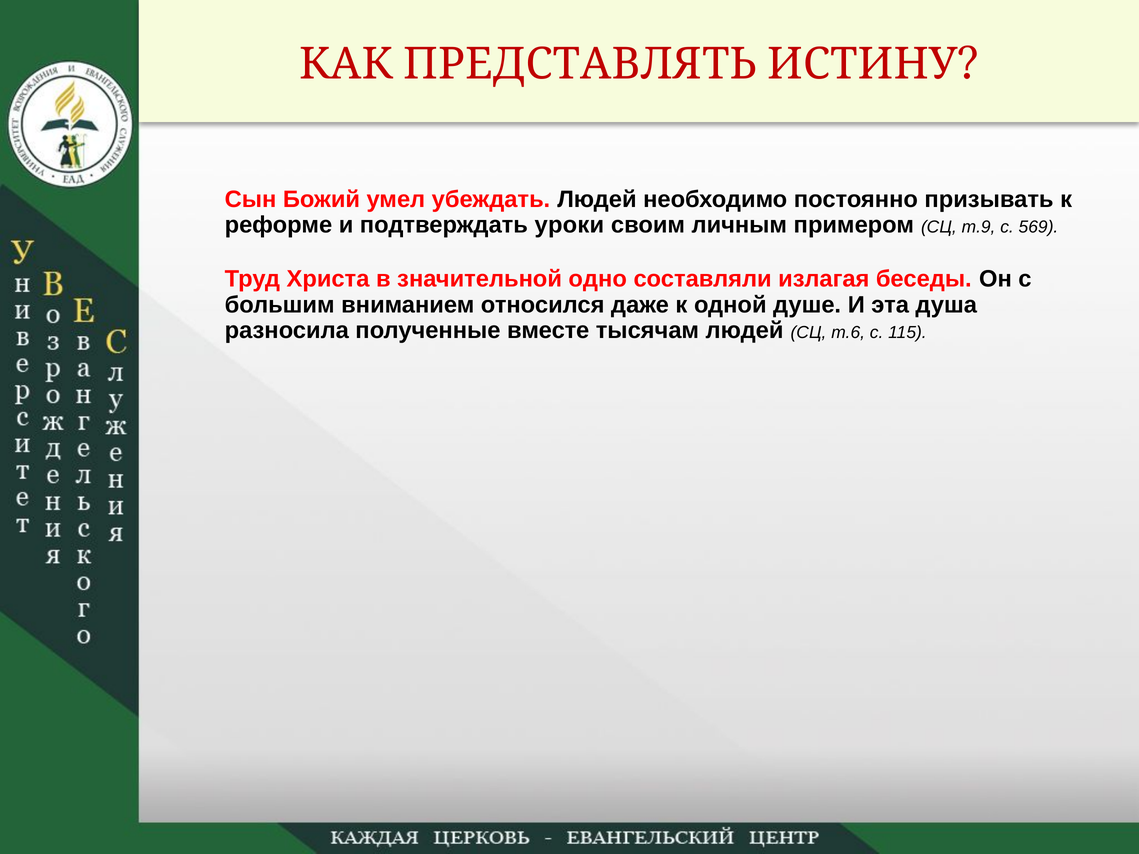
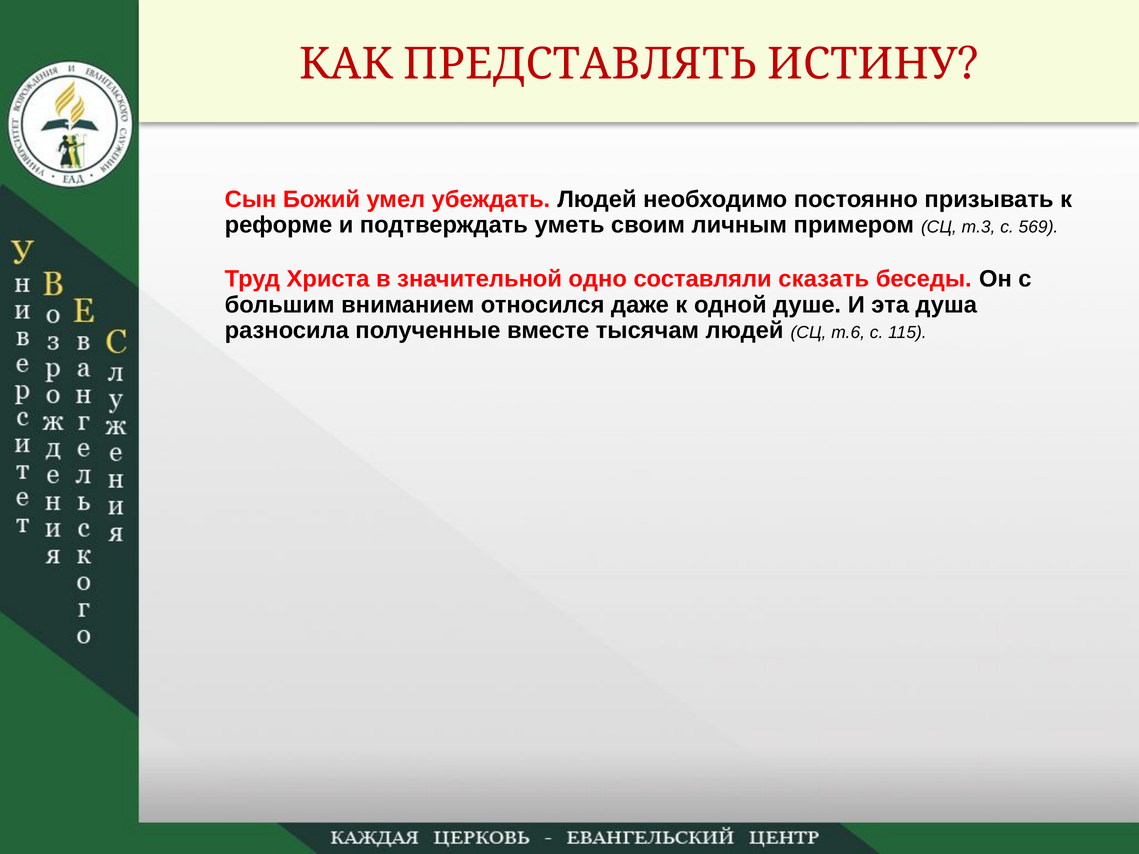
уроки: уроки -> уметь
т.9: т.9 -> т.3
излагая: излагая -> сказать
